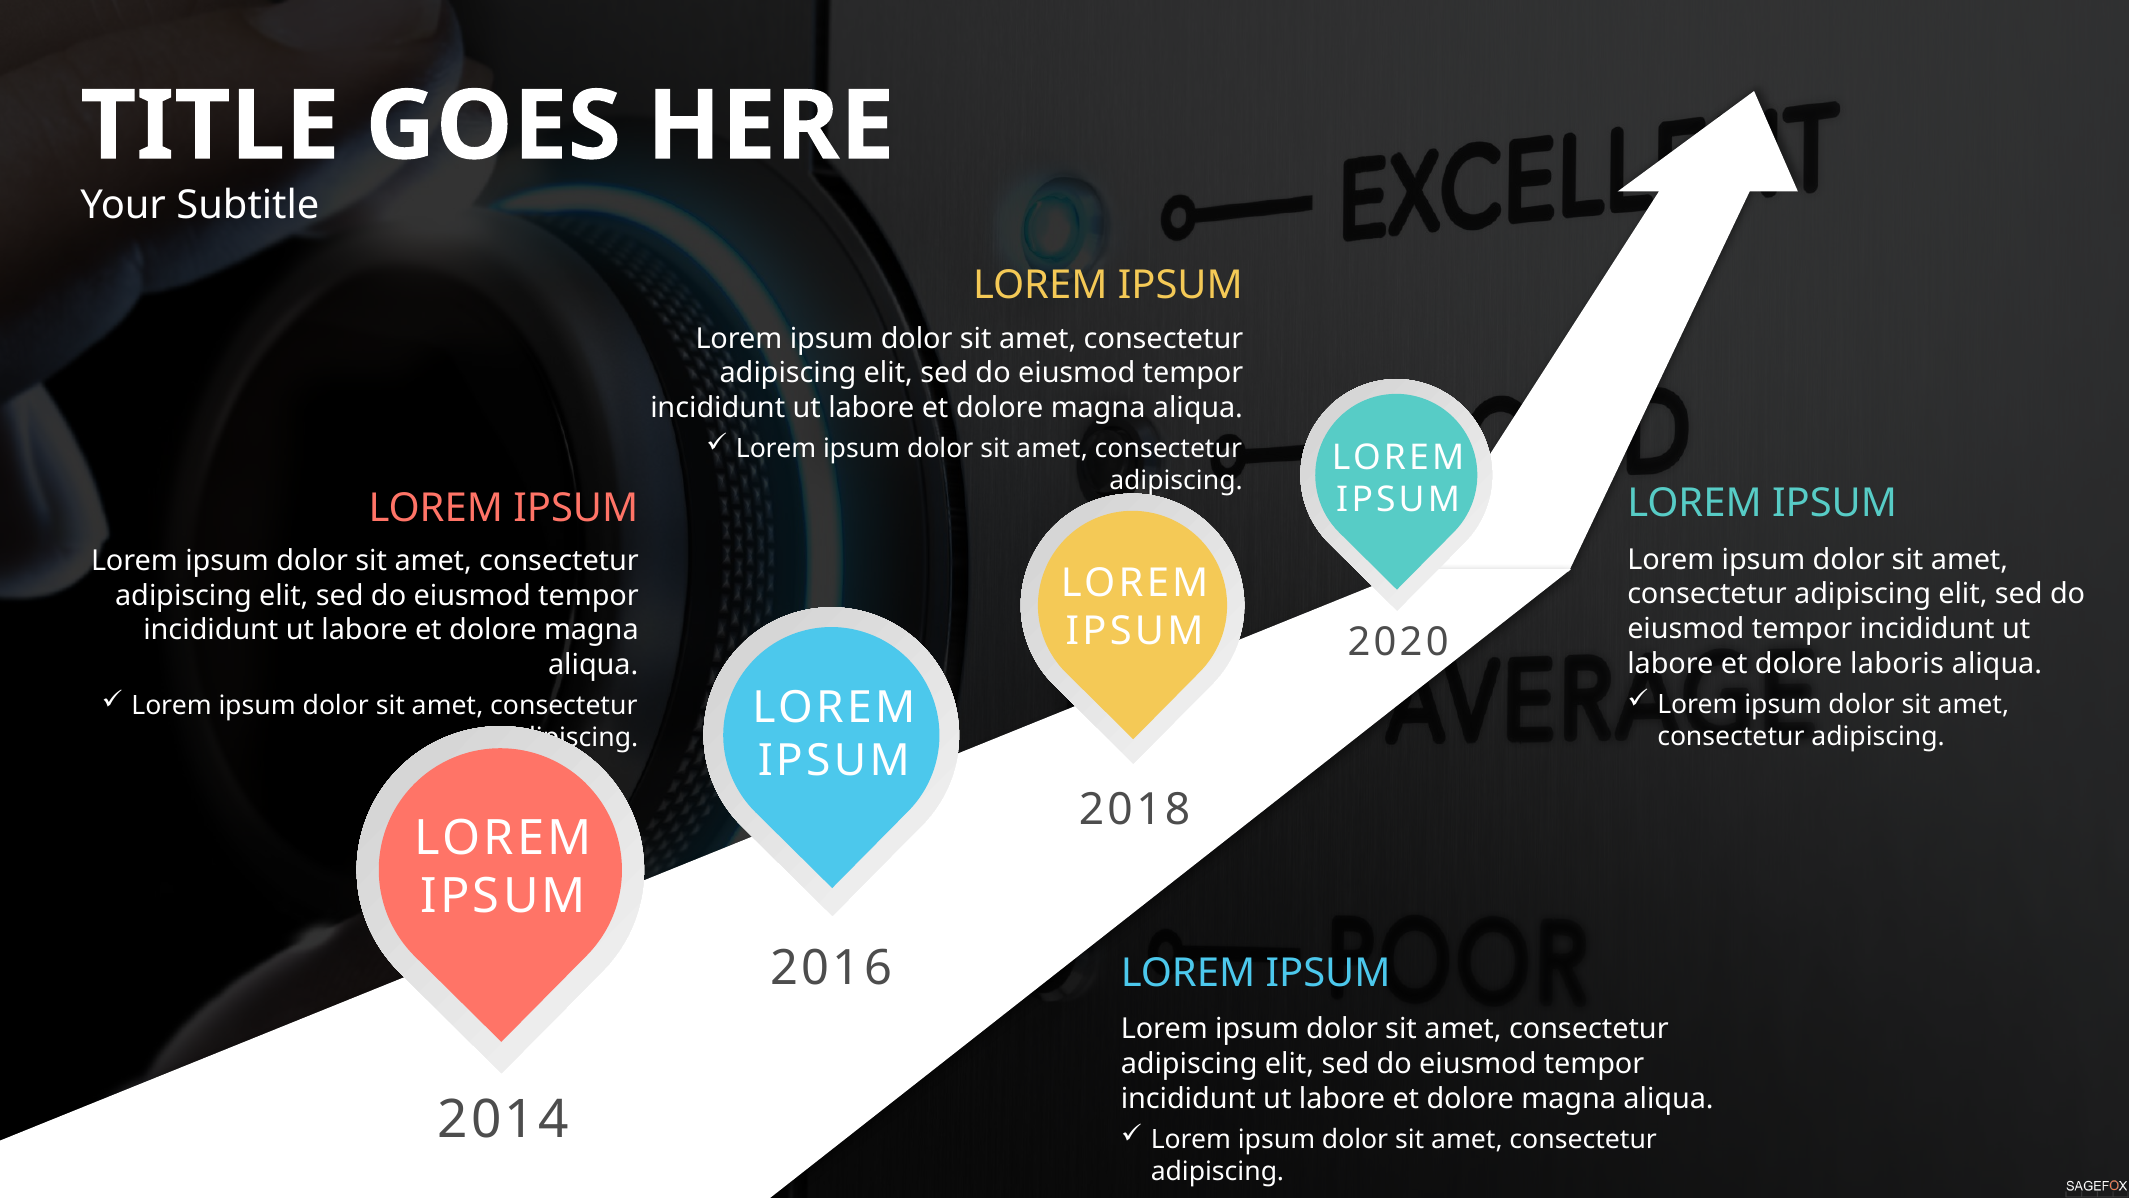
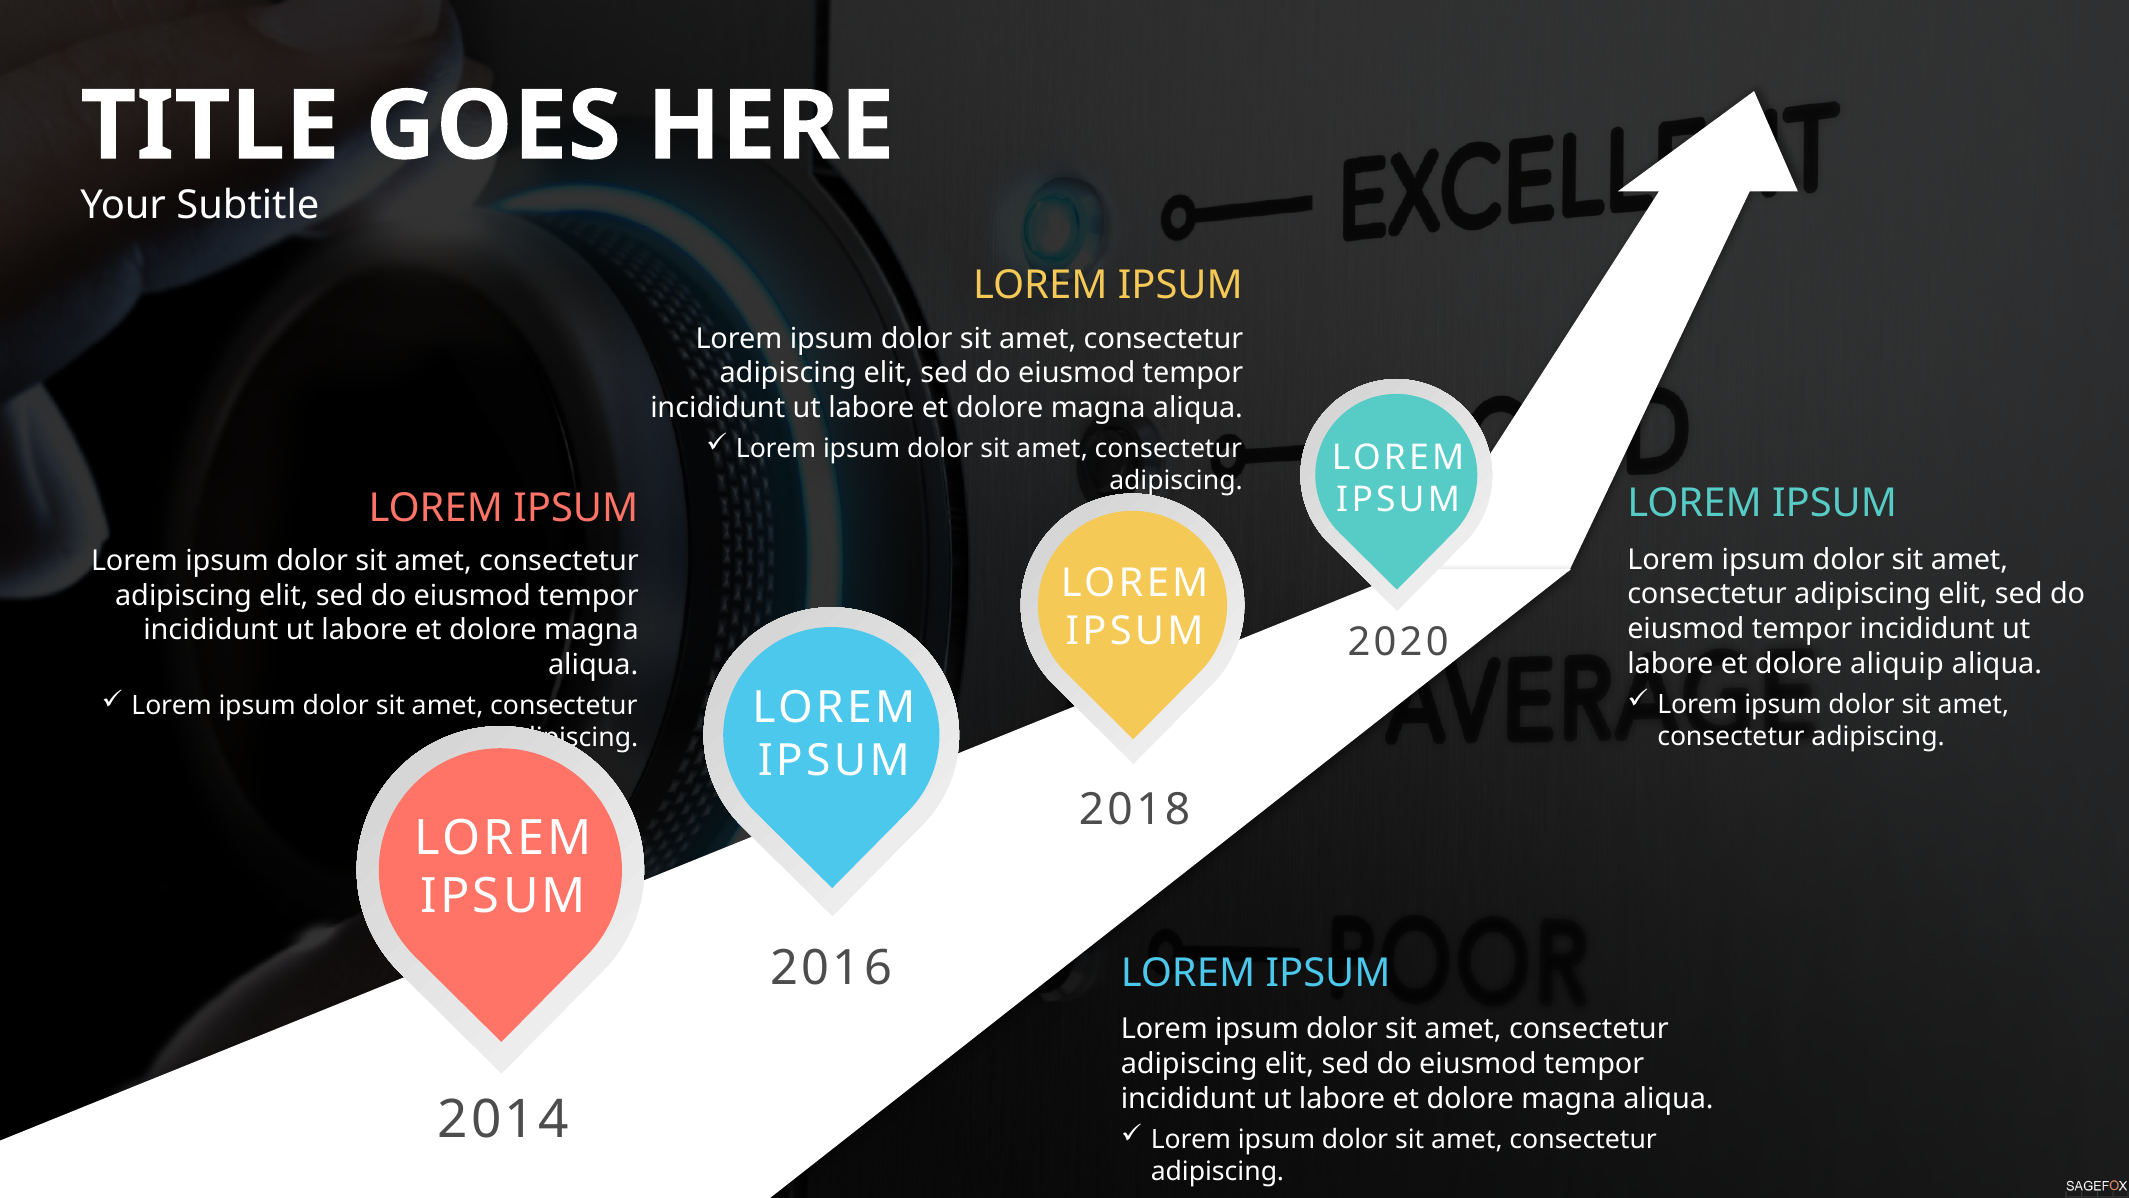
laboris: laboris -> aliquip
